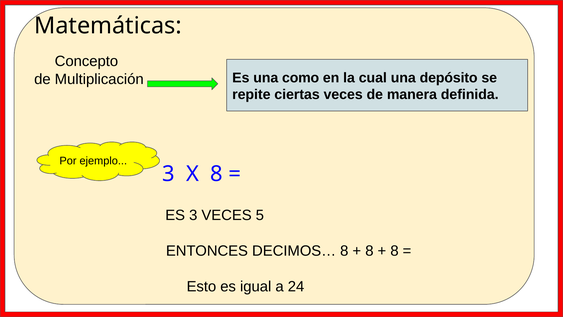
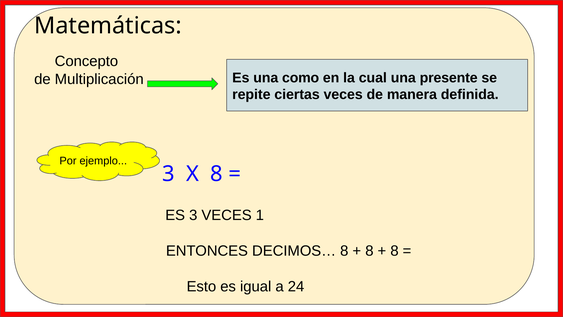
depósito: depósito -> presente
5: 5 -> 1
